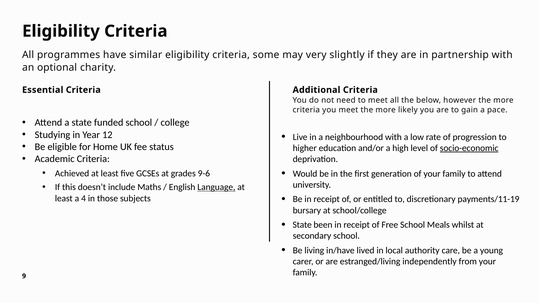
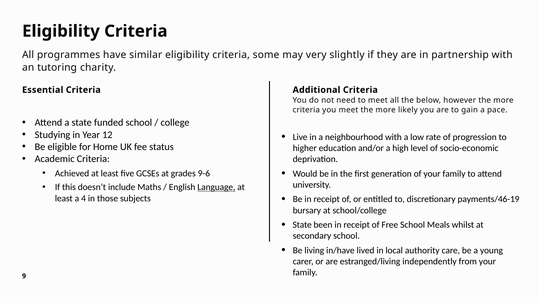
optional: optional -> tutoring
socio-economic underline: present -> none
payments/11-19: payments/11-19 -> payments/46-19
